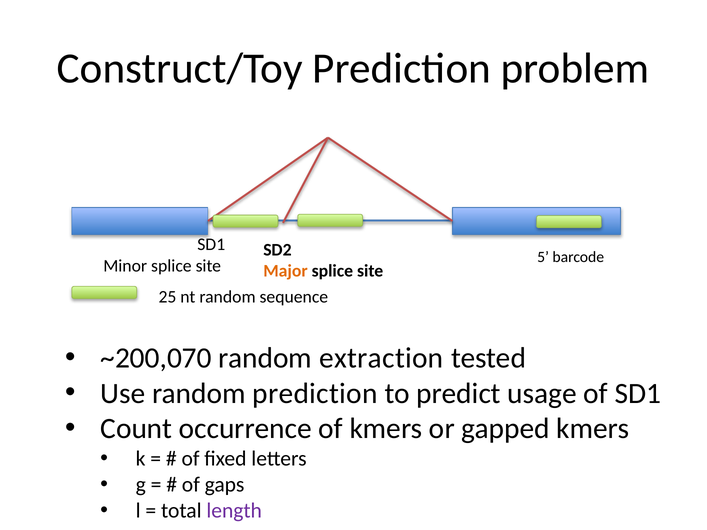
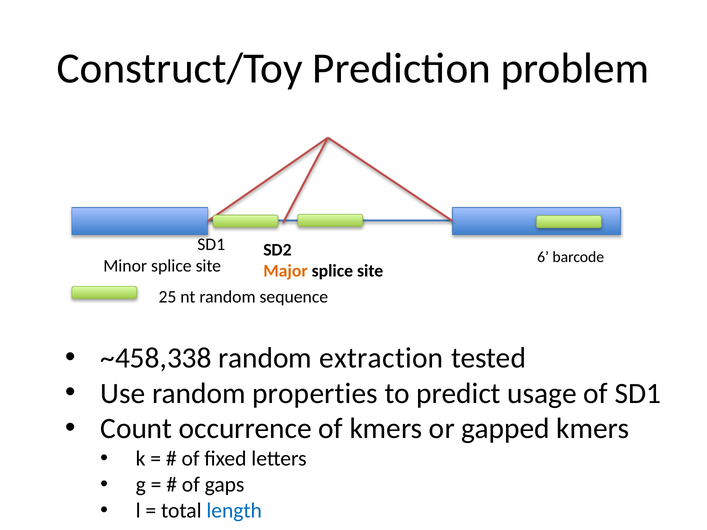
5: 5 -> 6
~200,070: ~200,070 -> ~458,338
random prediction: prediction -> properties
length colour: purple -> blue
